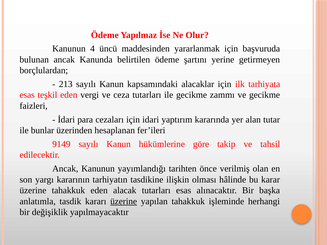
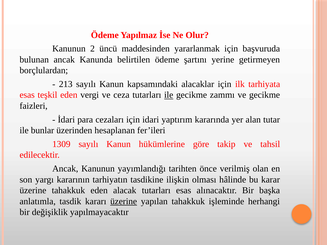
4: 4 -> 2
ile at (169, 95) underline: none -> present
9149: 9149 -> 1309
